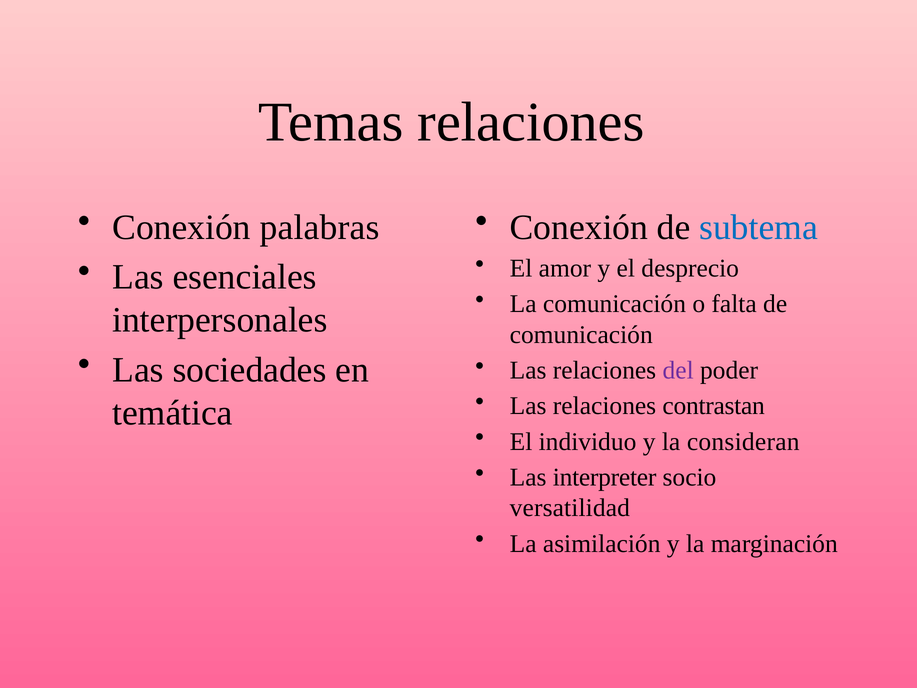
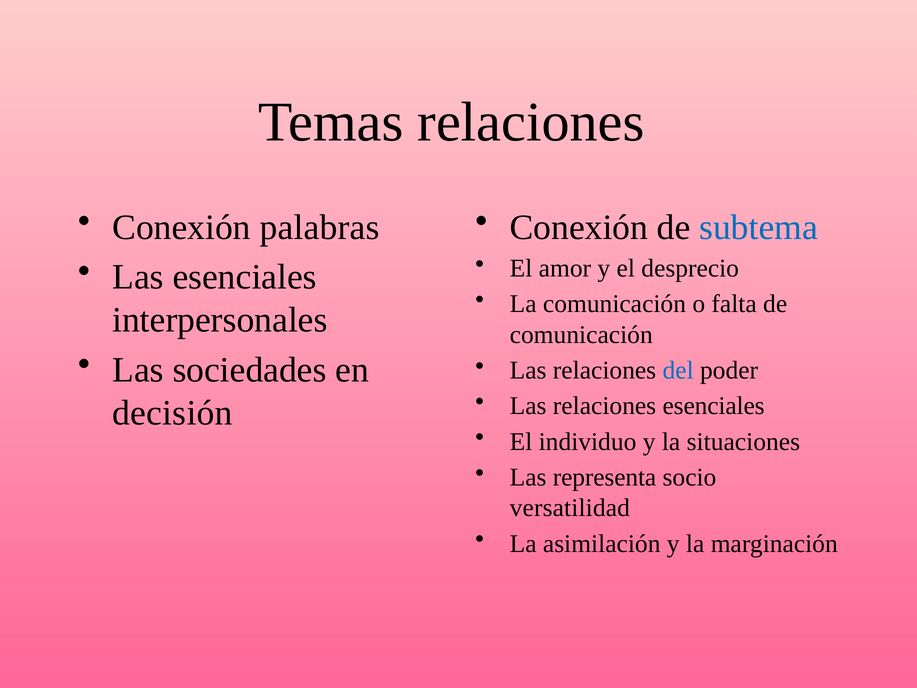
del colour: purple -> blue
relaciones contrastan: contrastan -> esenciales
temática: temática -> decisión
consideran: consideran -> situaciones
interpreter: interpreter -> representa
